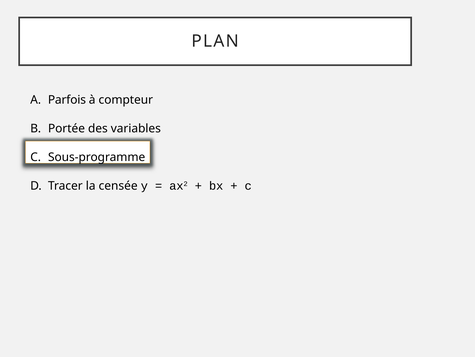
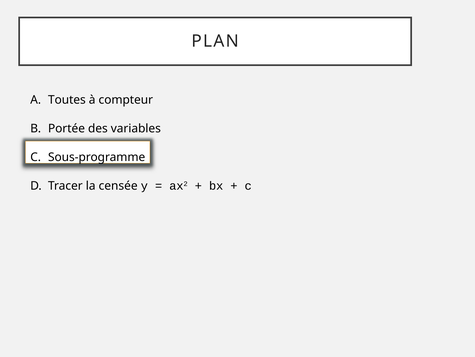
Parfois: Parfois -> Toutes
